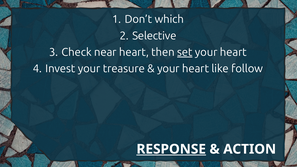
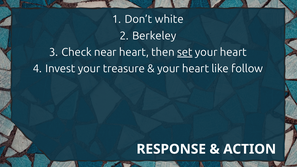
which: which -> white
Selective: Selective -> Berkeley
RESPONSE underline: present -> none
